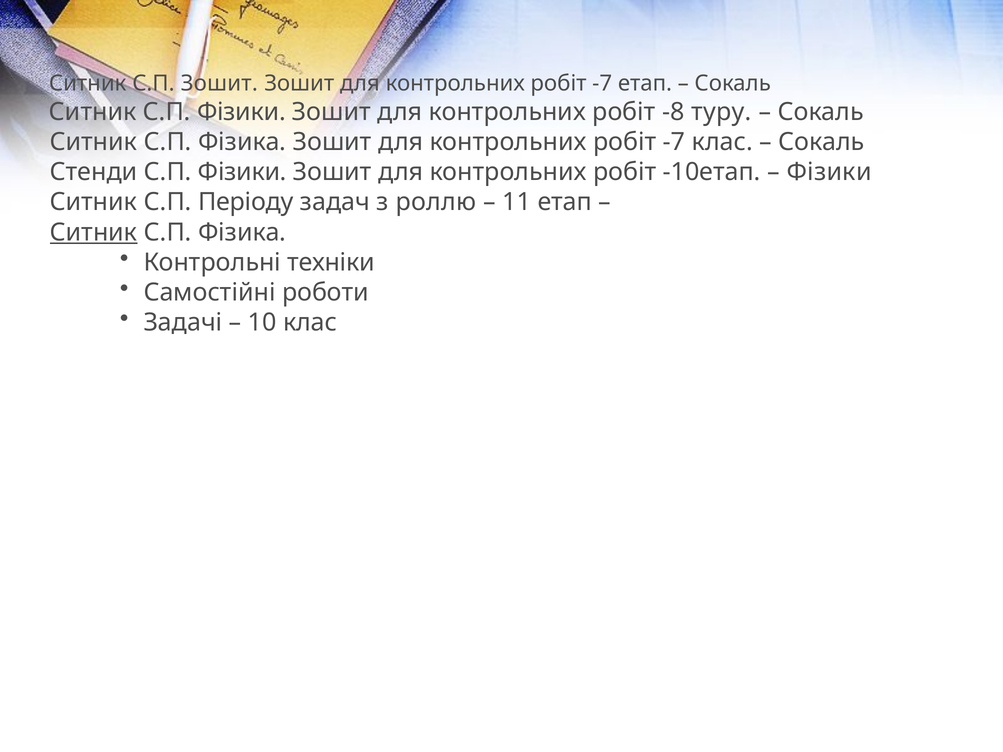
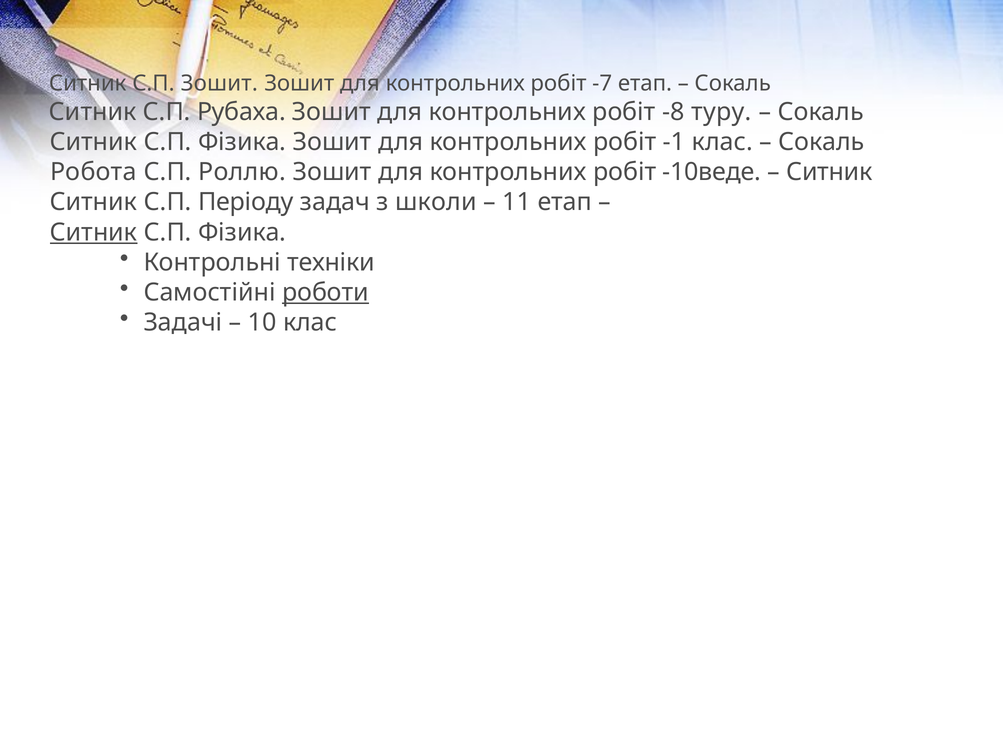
Ситник С.П Фізики: Фізики -> Рубаха
-7 at (674, 142): -7 -> -1
Стенди: Стенди -> Робота
Фізики at (242, 172): Фізики -> Роллю
-10етап: -10етап -> -10веде
Фізики at (829, 172): Фізики -> Ситник
роллю: роллю -> школи
роботи underline: none -> present
